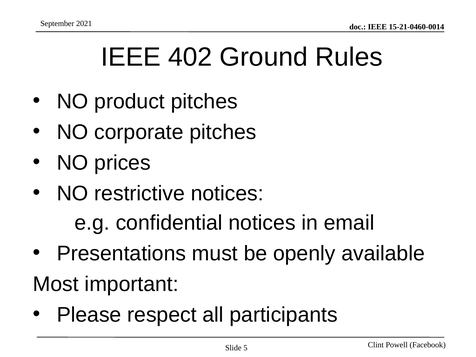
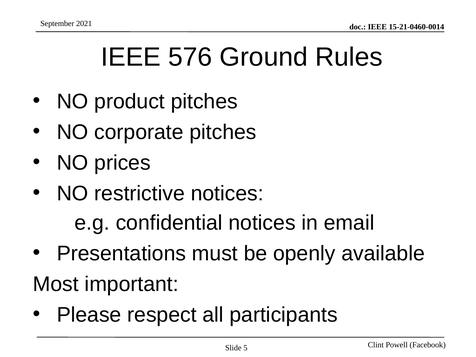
402: 402 -> 576
